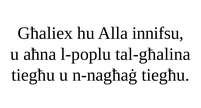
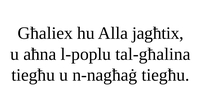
innifsu: innifsu -> jagħtix
